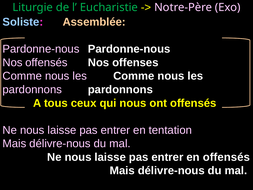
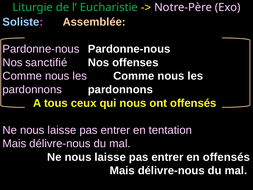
Nos offensés: offensés -> sanctifié
